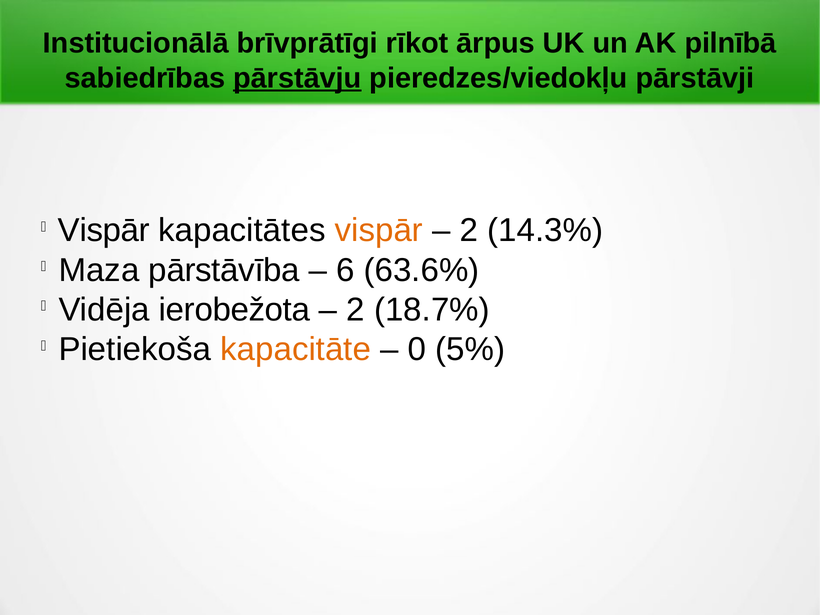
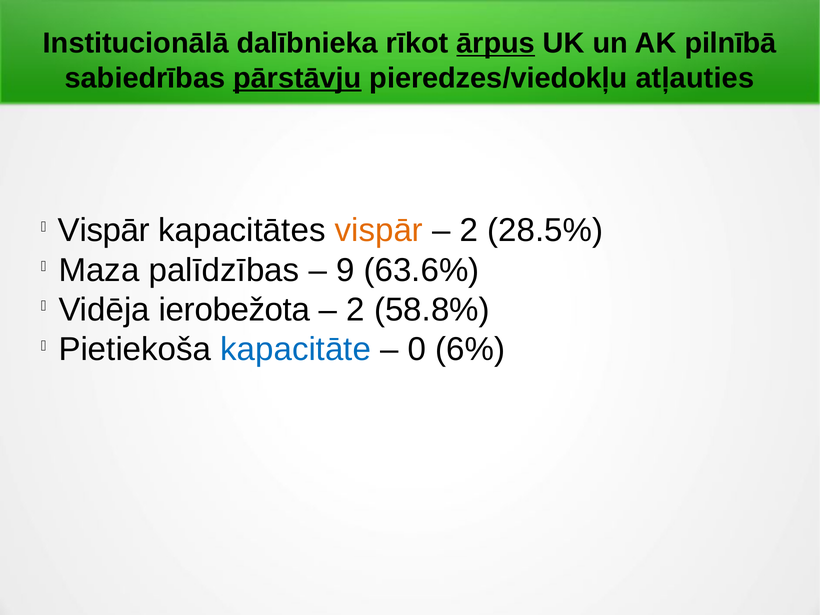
brīvprātīgi: brīvprātīgi -> dalībnieka
ārpus underline: none -> present
pārstāvji: pārstāvji -> atļauties
14.3%: 14.3% -> 28.5%
pārstāvība: pārstāvība -> palīdzības
6: 6 -> 9
18.7%: 18.7% -> 58.8%
kapacitāte colour: orange -> blue
5%: 5% -> 6%
